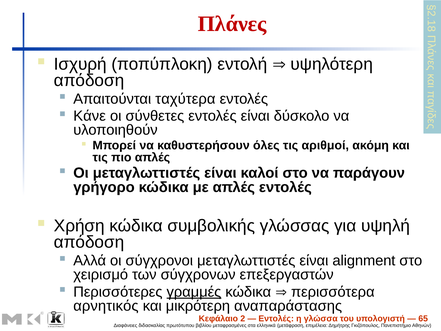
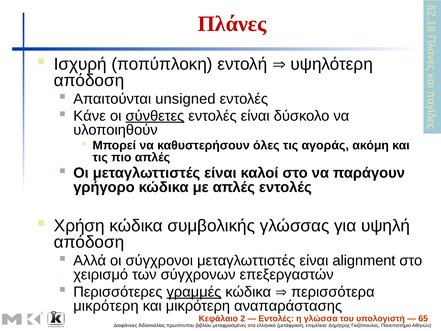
ταχύτερα: ταχύτερα -> unsigned
σύνθετες underline: none -> present
αριθμοί: αριθμοί -> αγοράς
αρνητικός at (106, 306): αρνητικός -> μικρότερη
